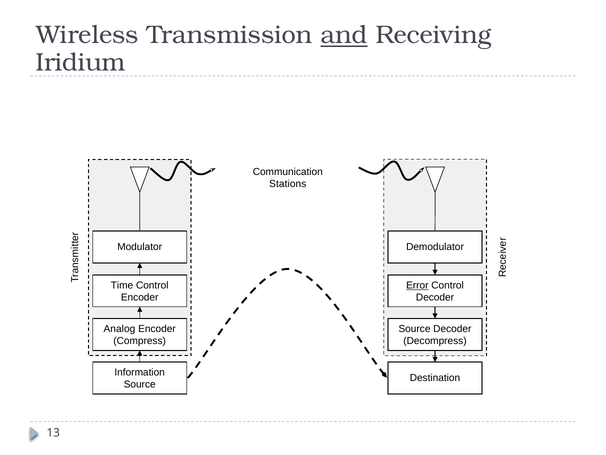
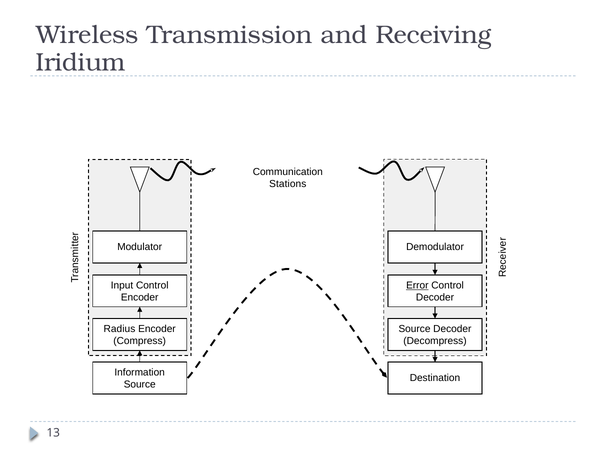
and underline: present -> none
Time: Time -> Input
Analog: Analog -> Radius
